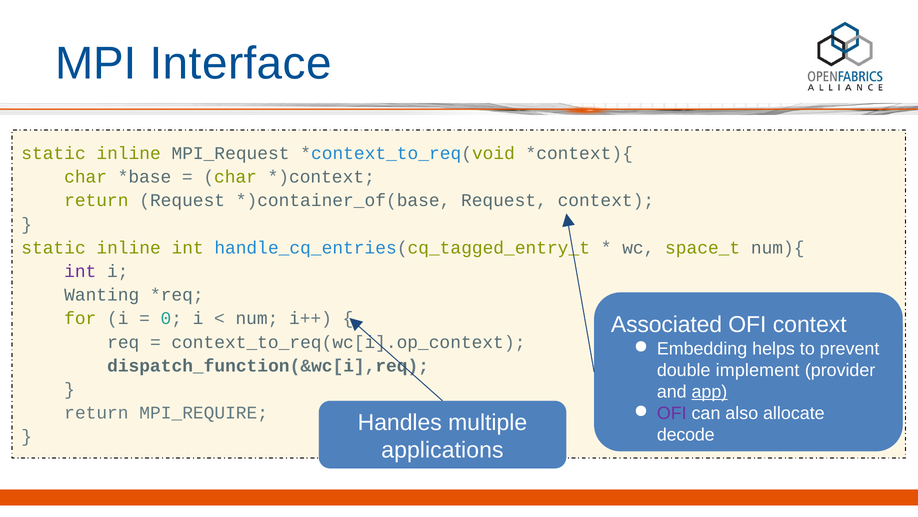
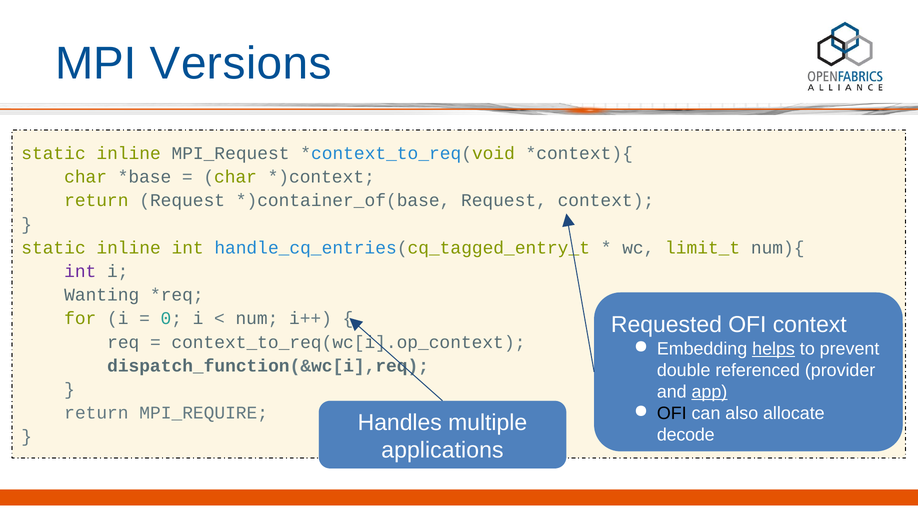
Interface: Interface -> Versions
space_t: space_t -> limit_t
Associated: Associated -> Requested
helps underline: none -> present
implement: implement -> referenced
OFI at (672, 413) colour: purple -> black
